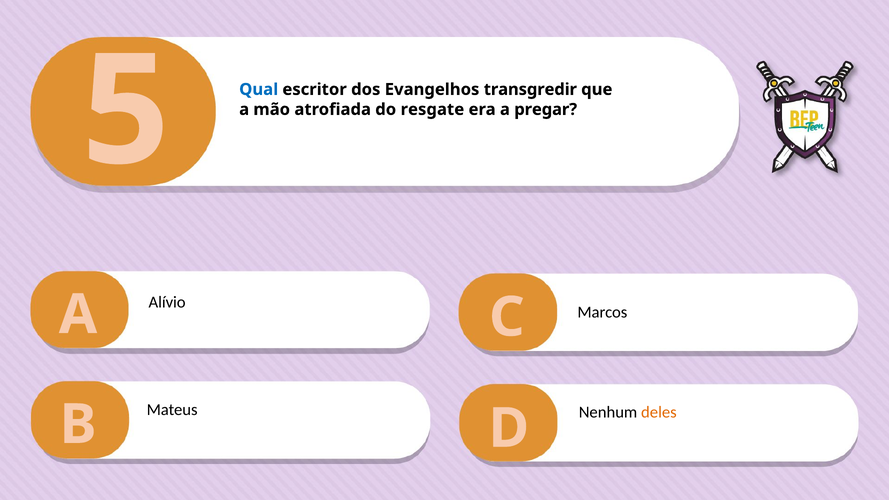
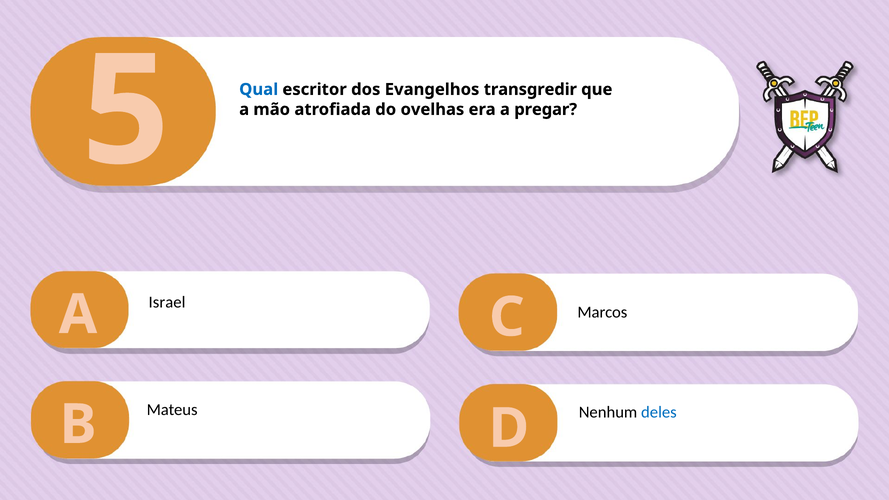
resgate: resgate -> ovelhas
Alívio: Alívio -> Israel
deles colour: orange -> blue
